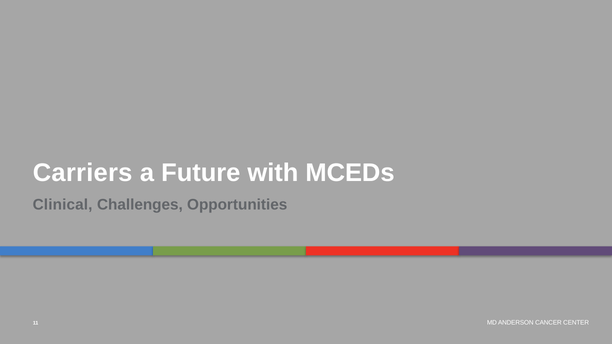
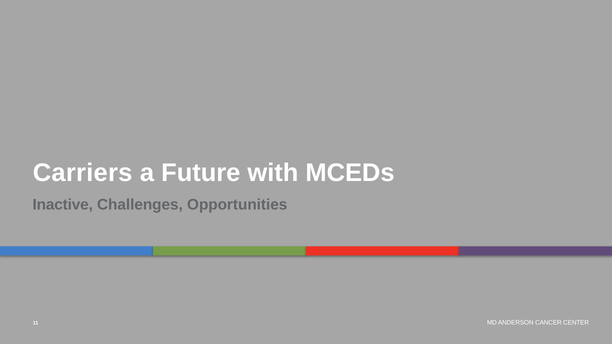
Clinical: Clinical -> Inactive
